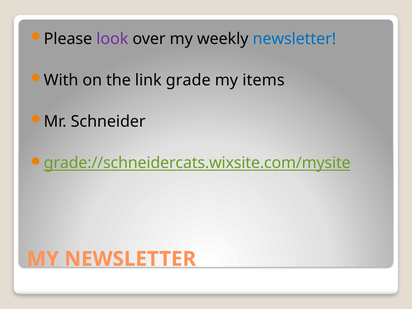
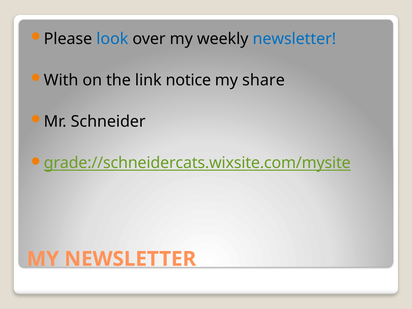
look colour: purple -> blue
grade: grade -> notice
items: items -> share
